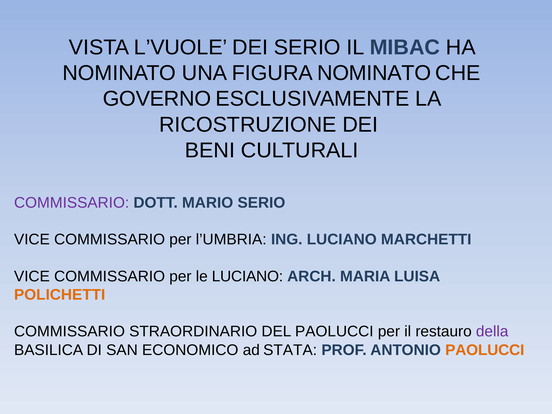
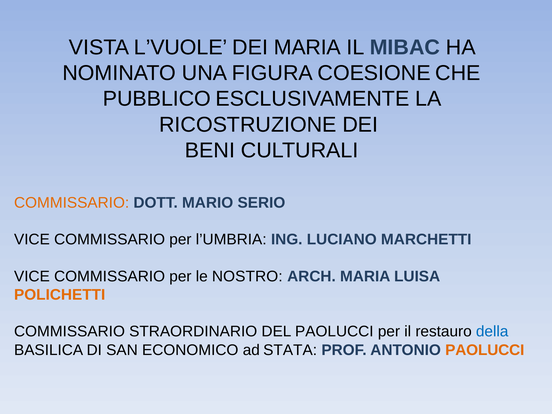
DEI SERIO: SERIO -> MARIA
FIGURA NOMINATO: NOMINATO -> COESIONE
GOVERNO: GOVERNO -> PUBBLICO
COMMISSARIO at (72, 203) colour: purple -> orange
le LUCIANO: LUCIANO -> NOSTRO
della colour: purple -> blue
